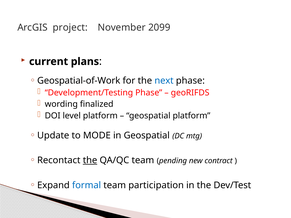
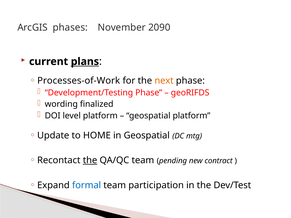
project: project -> phases
2099: 2099 -> 2090
plans underline: none -> present
Geospatial-of-Work: Geospatial-of-Work -> Processes-of-Work
next colour: blue -> orange
MODE: MODE -> HOME
